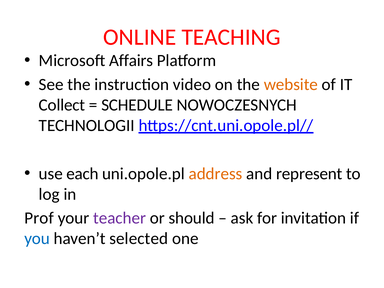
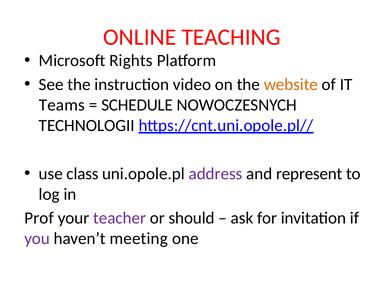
Affairs: Affairs -> Rights
Collect: Collect -> Teams
each: each -> class
address colour: orange -> purple
you colour: blue -> purple
selected: selected -> meeting
